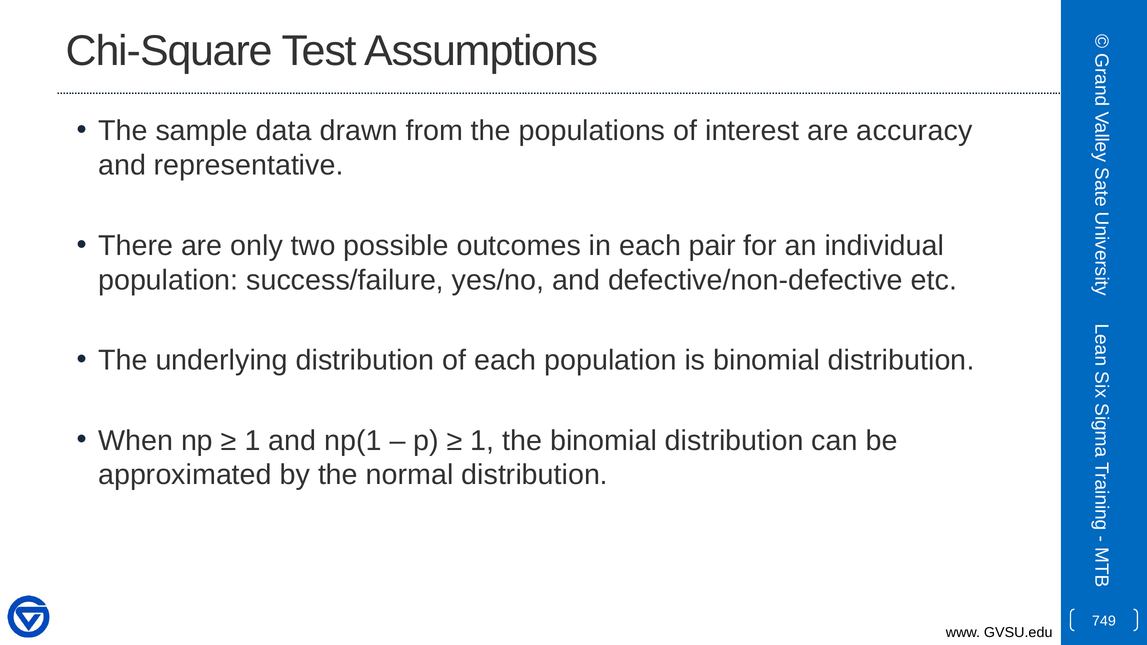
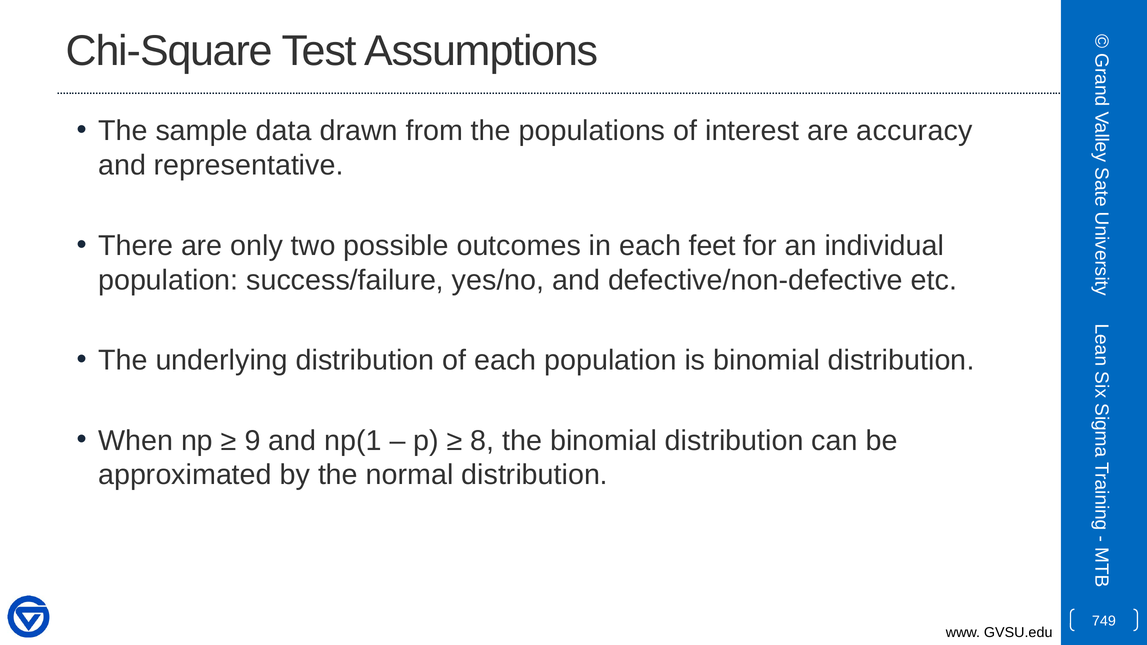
pair: pair -> feet
1 at (252, 441): 1 -> 9
1 at (482, 441): 1 -> 8
